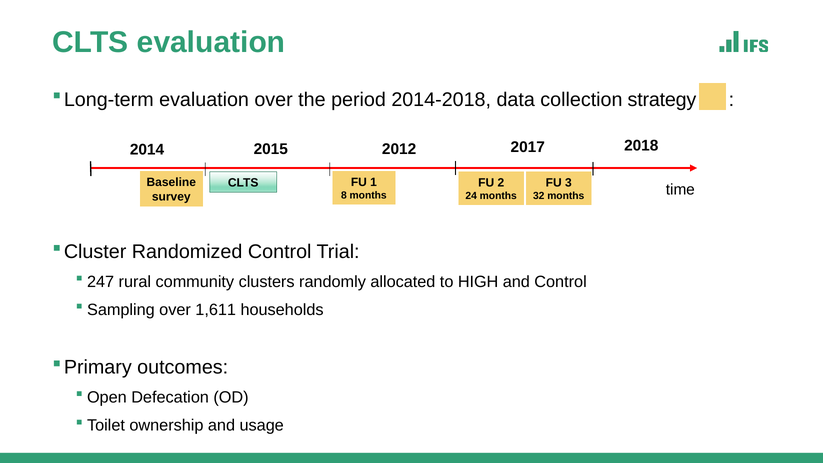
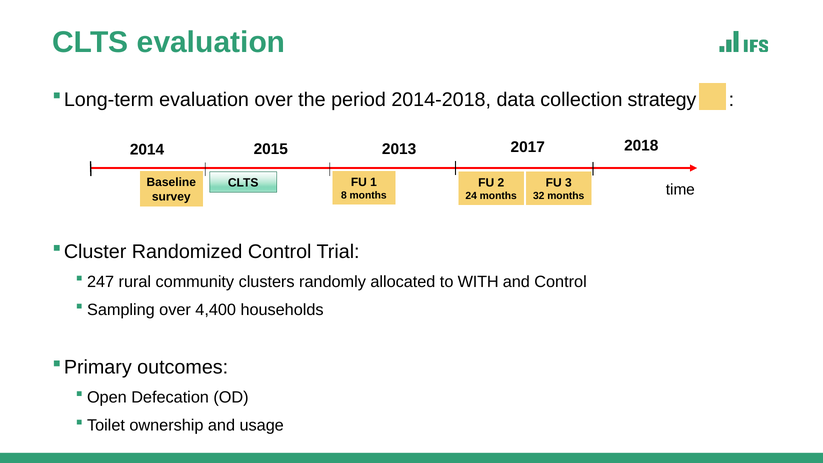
2012: 2012 -> 2013
HIGH: HIGH -> WITH
1,611: 1,611 -> 4,400
